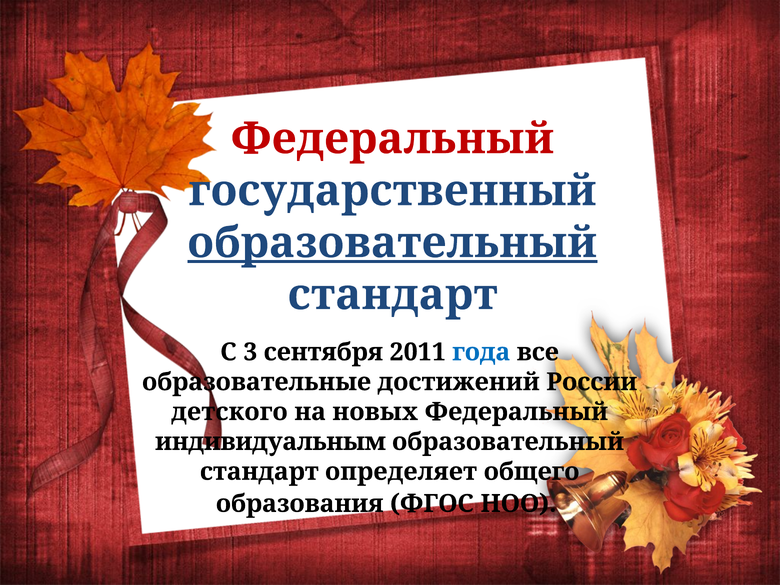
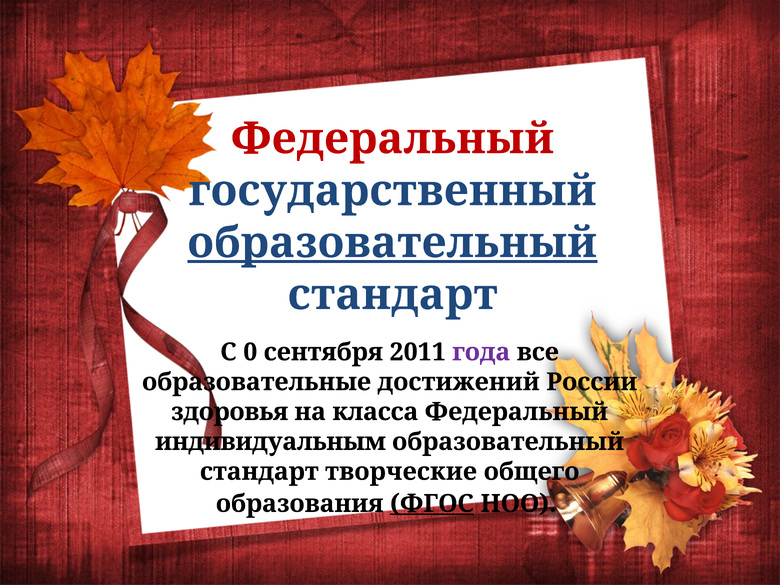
3: 3 -> 0
года colour: blue -> purple
детского: детского -> здоровья
новых: новых -> класса
определяет: определяет -> творческие
ФГОС underline: none -> present
